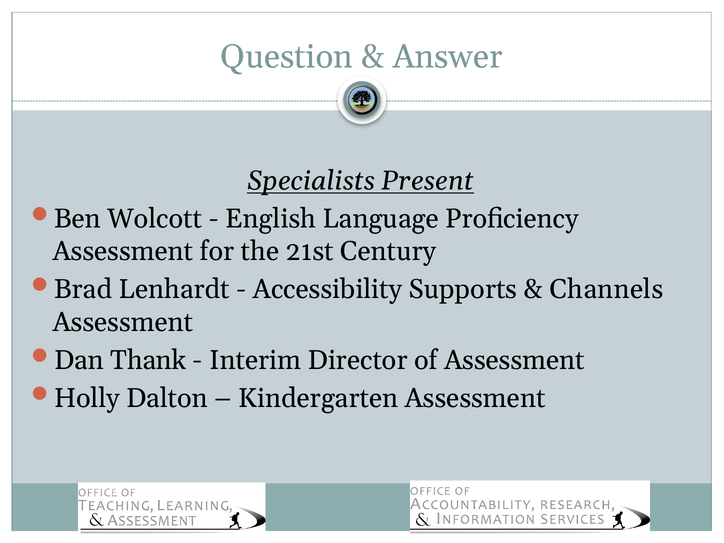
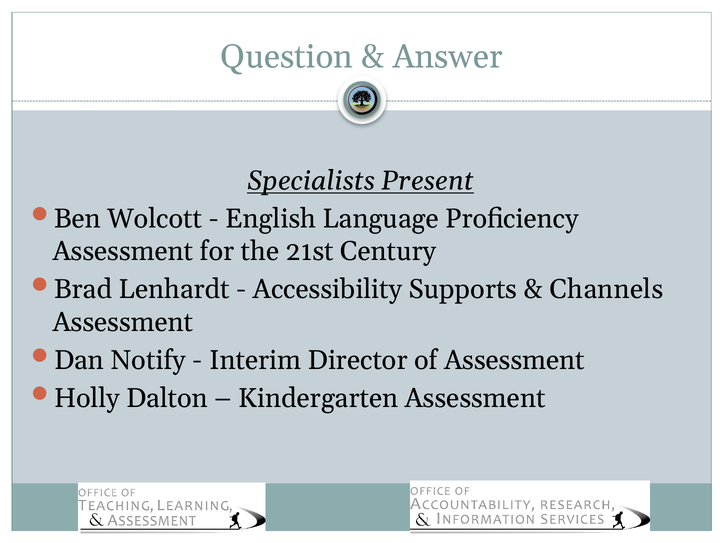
Thank: Thank -> Notify
